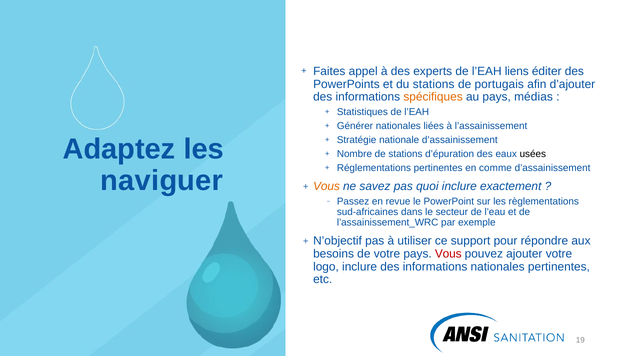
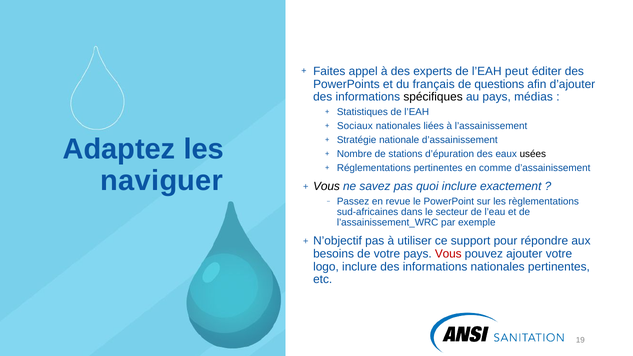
liens: liens -> peut
du stations: stations -> français
portugais: portugais -> questions
spécifiques colour: orange -> black
Générer: Générer -> Sociaux
Vous at (326, 186) colour: orange -> black
